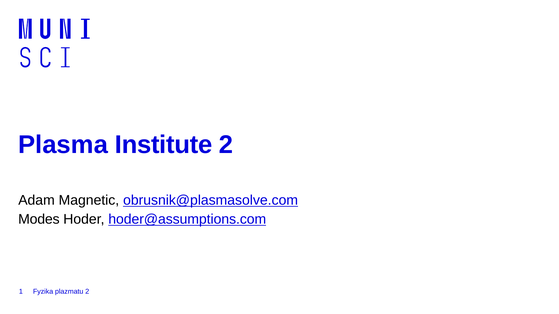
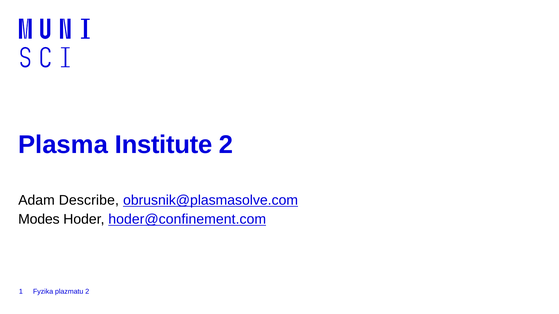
Magnetic: Magnetic -> Describe
hoder@assumptions.com: hoder@assumptions.com -> hoder@confinement.com
